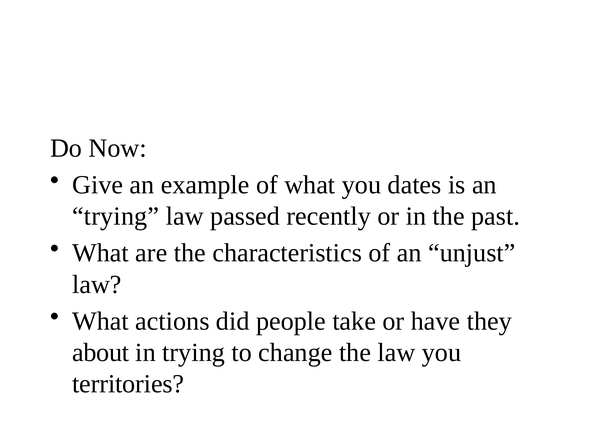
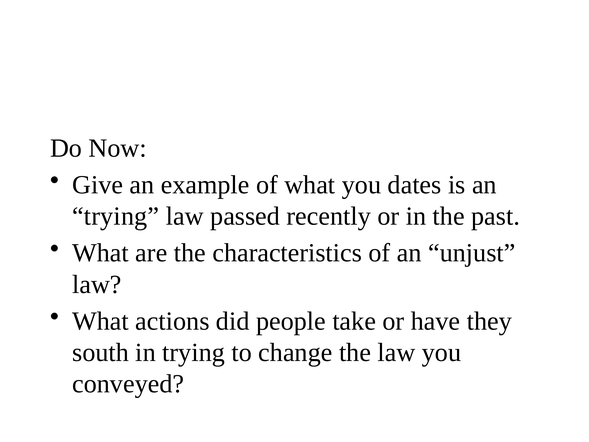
about: about -> south
territories: territories -> conveyed
